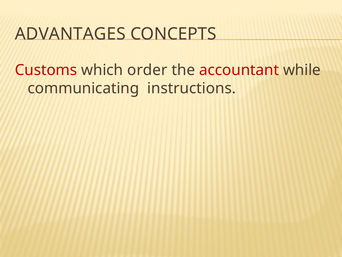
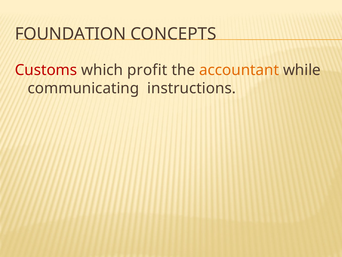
ADVANTAGES: ADVANTAGES -> FOUNDATION
order: order -> profit
accountant colour: red -> orange
